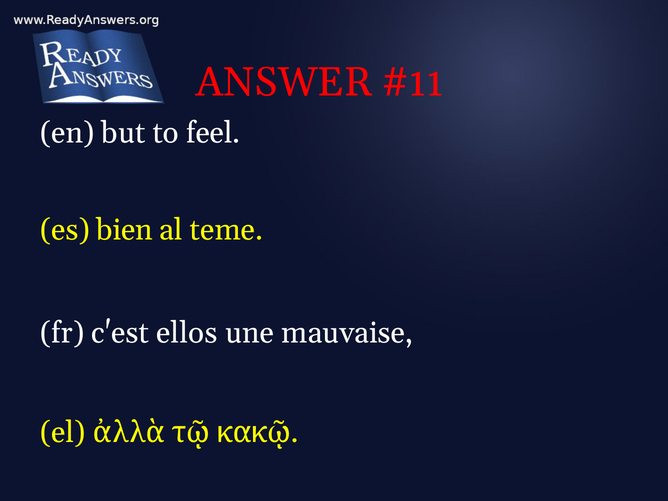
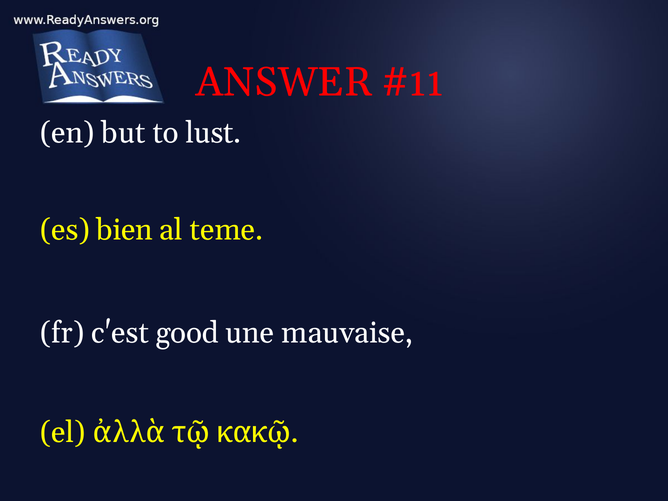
feel: feel -> lust
ellos: ellos -> good
